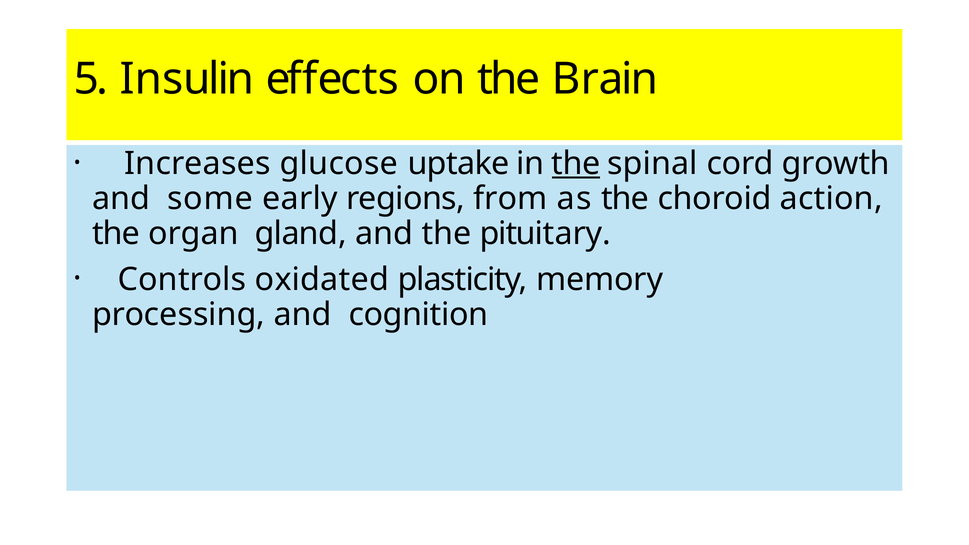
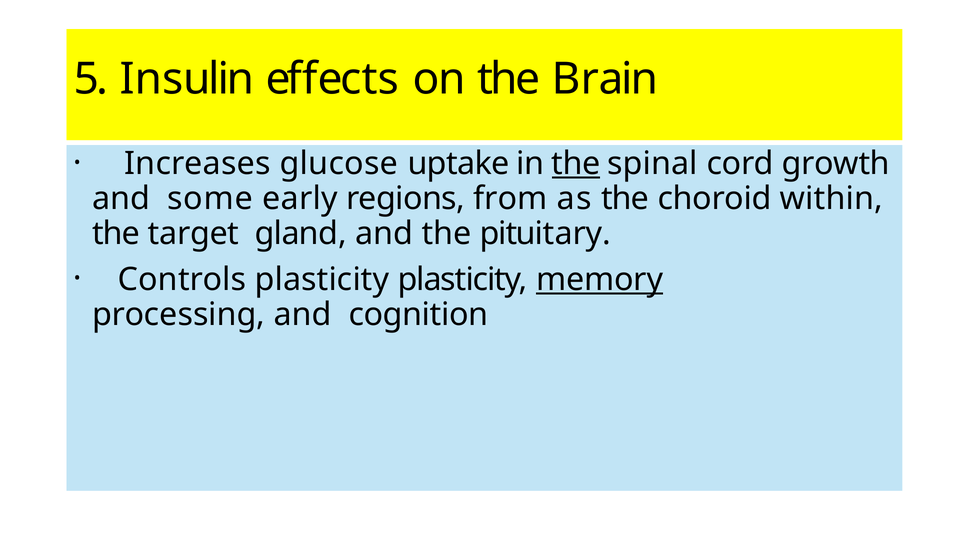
action: action -> within
organ: organ -> target
Controls oxidated: oxidated -> plasticity
memory underline: none -> present
